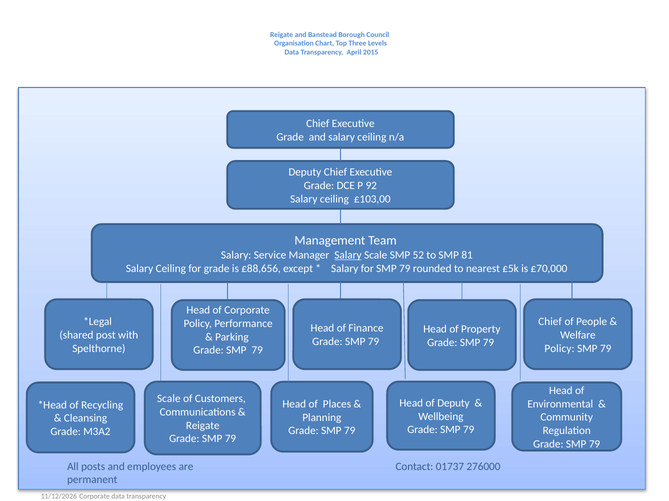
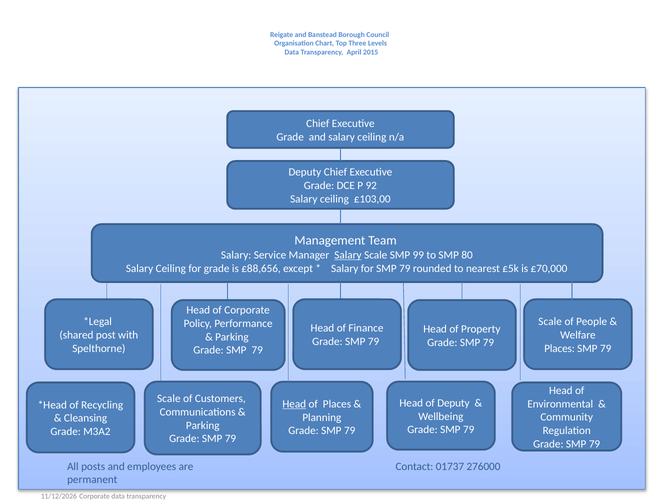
52: 52 -> 99
81: 81 -> 80
Chief at (550, 322): Chief -> Scale
Policy at (559, 349): Policy -> Places
Head at (294, 405) underline: none -> present
Reigate at (203, 426): Reigate -> Parking
